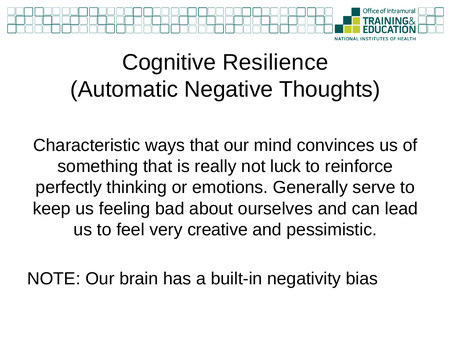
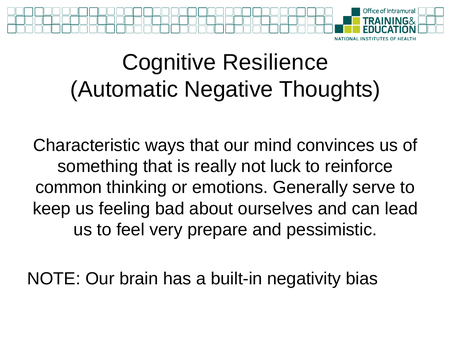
perfectly: perfectly -> common
creative: creative -> prepare
